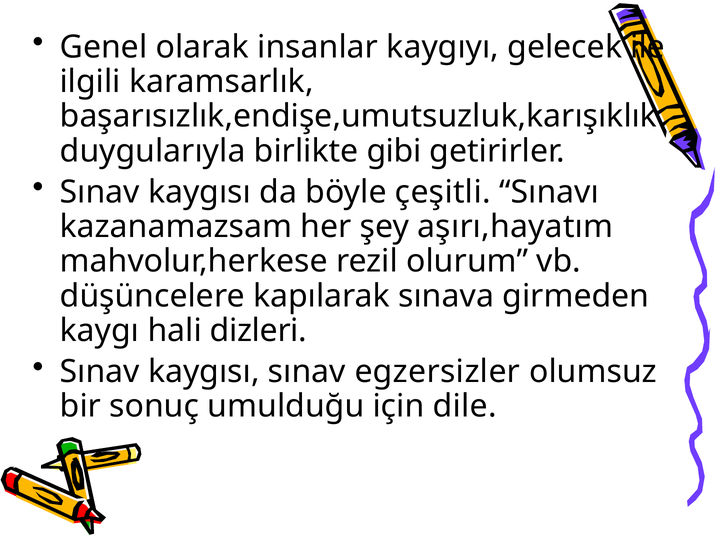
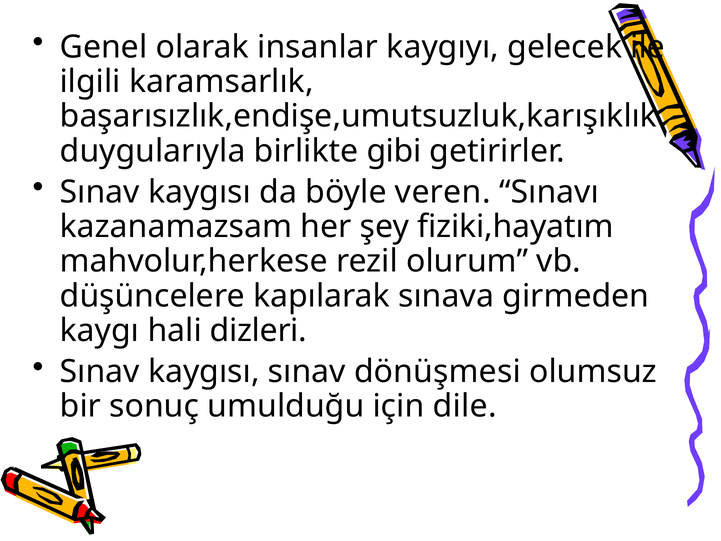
çeşitli: çeşitli -> veren
aşırı,hayatım: aşırı,hayatım -> fiziki,hayatım
egzersizler: egzersizler -> dönüşmesi
